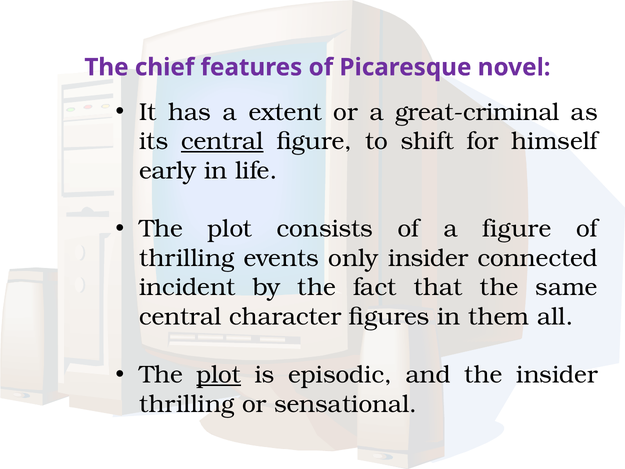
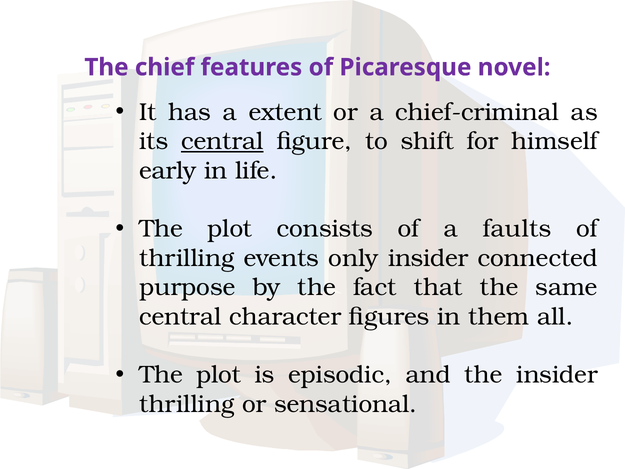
great-criminal: great-criminal -> chief-criminal
a figure: figure -> faults
incident: incident -> purpose
plot at (219, 375) underline: present -> none
